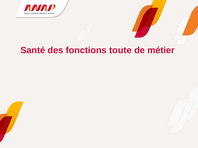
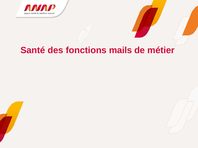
toute: toute -> mails
